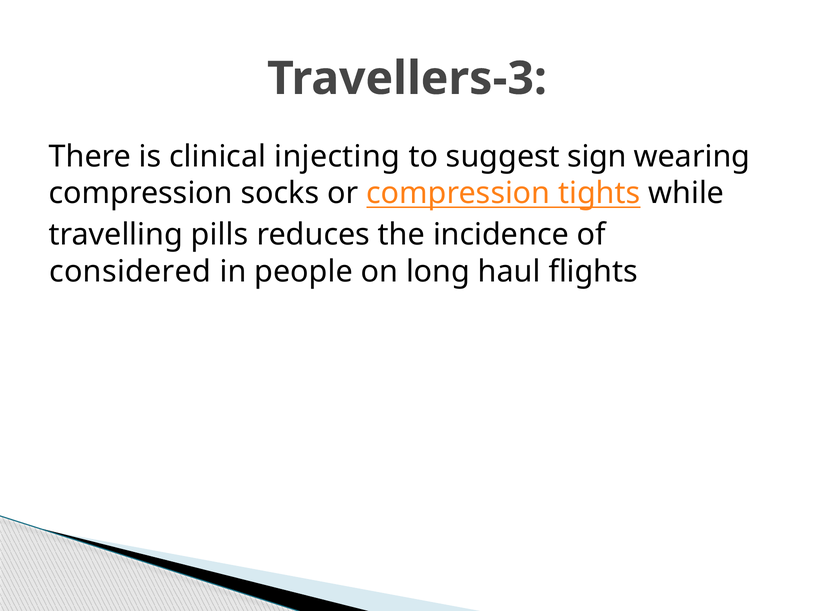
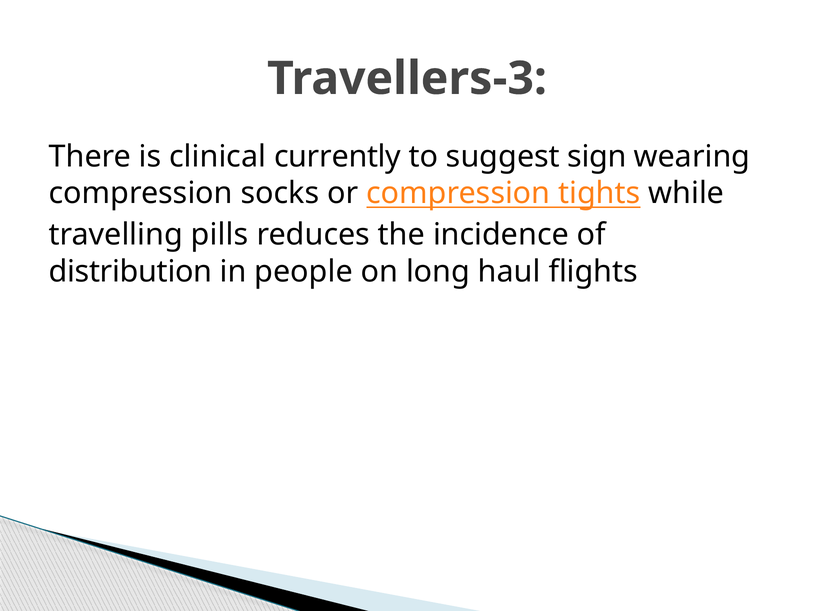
injecting: injecting -> currently
considered: considered -> distribution
